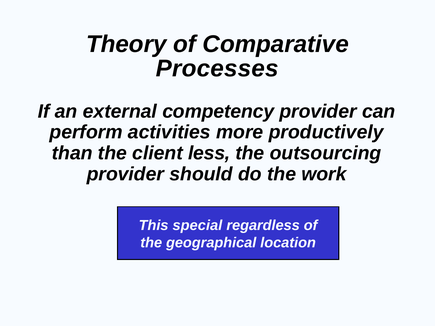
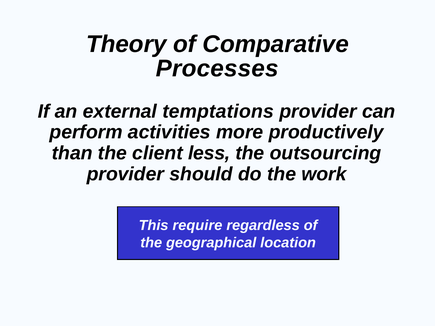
competency: competency -> temptations
special: special -> require
